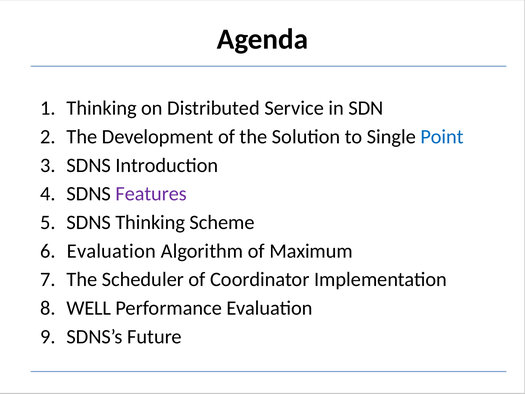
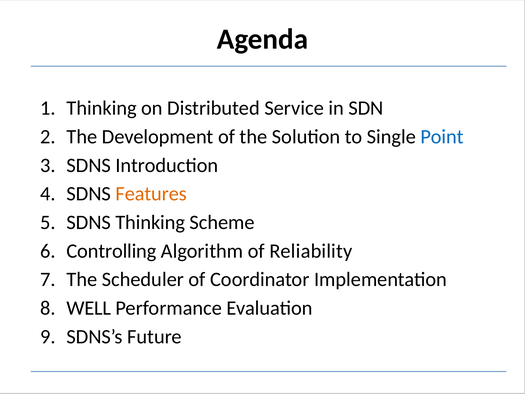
Features colour: purple -> orange
Evaluation at (111, 251): Evaluation -> Controlling
Maximum: Maximum -> Reliability
